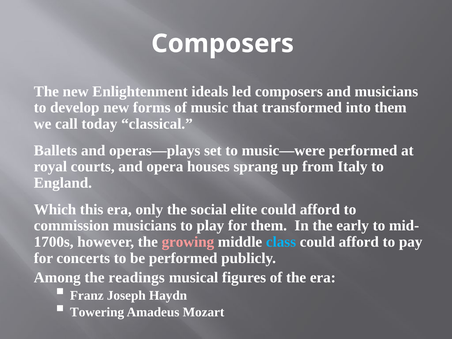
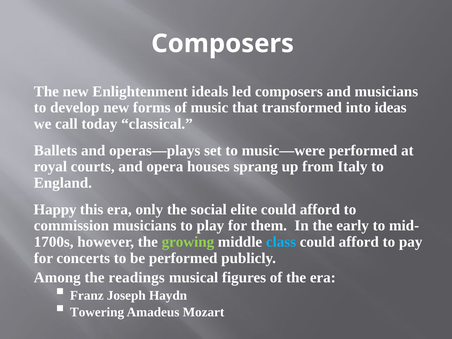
into them: them -> ideas
Which: Which -> Happy
growing colour: pink -> light green
